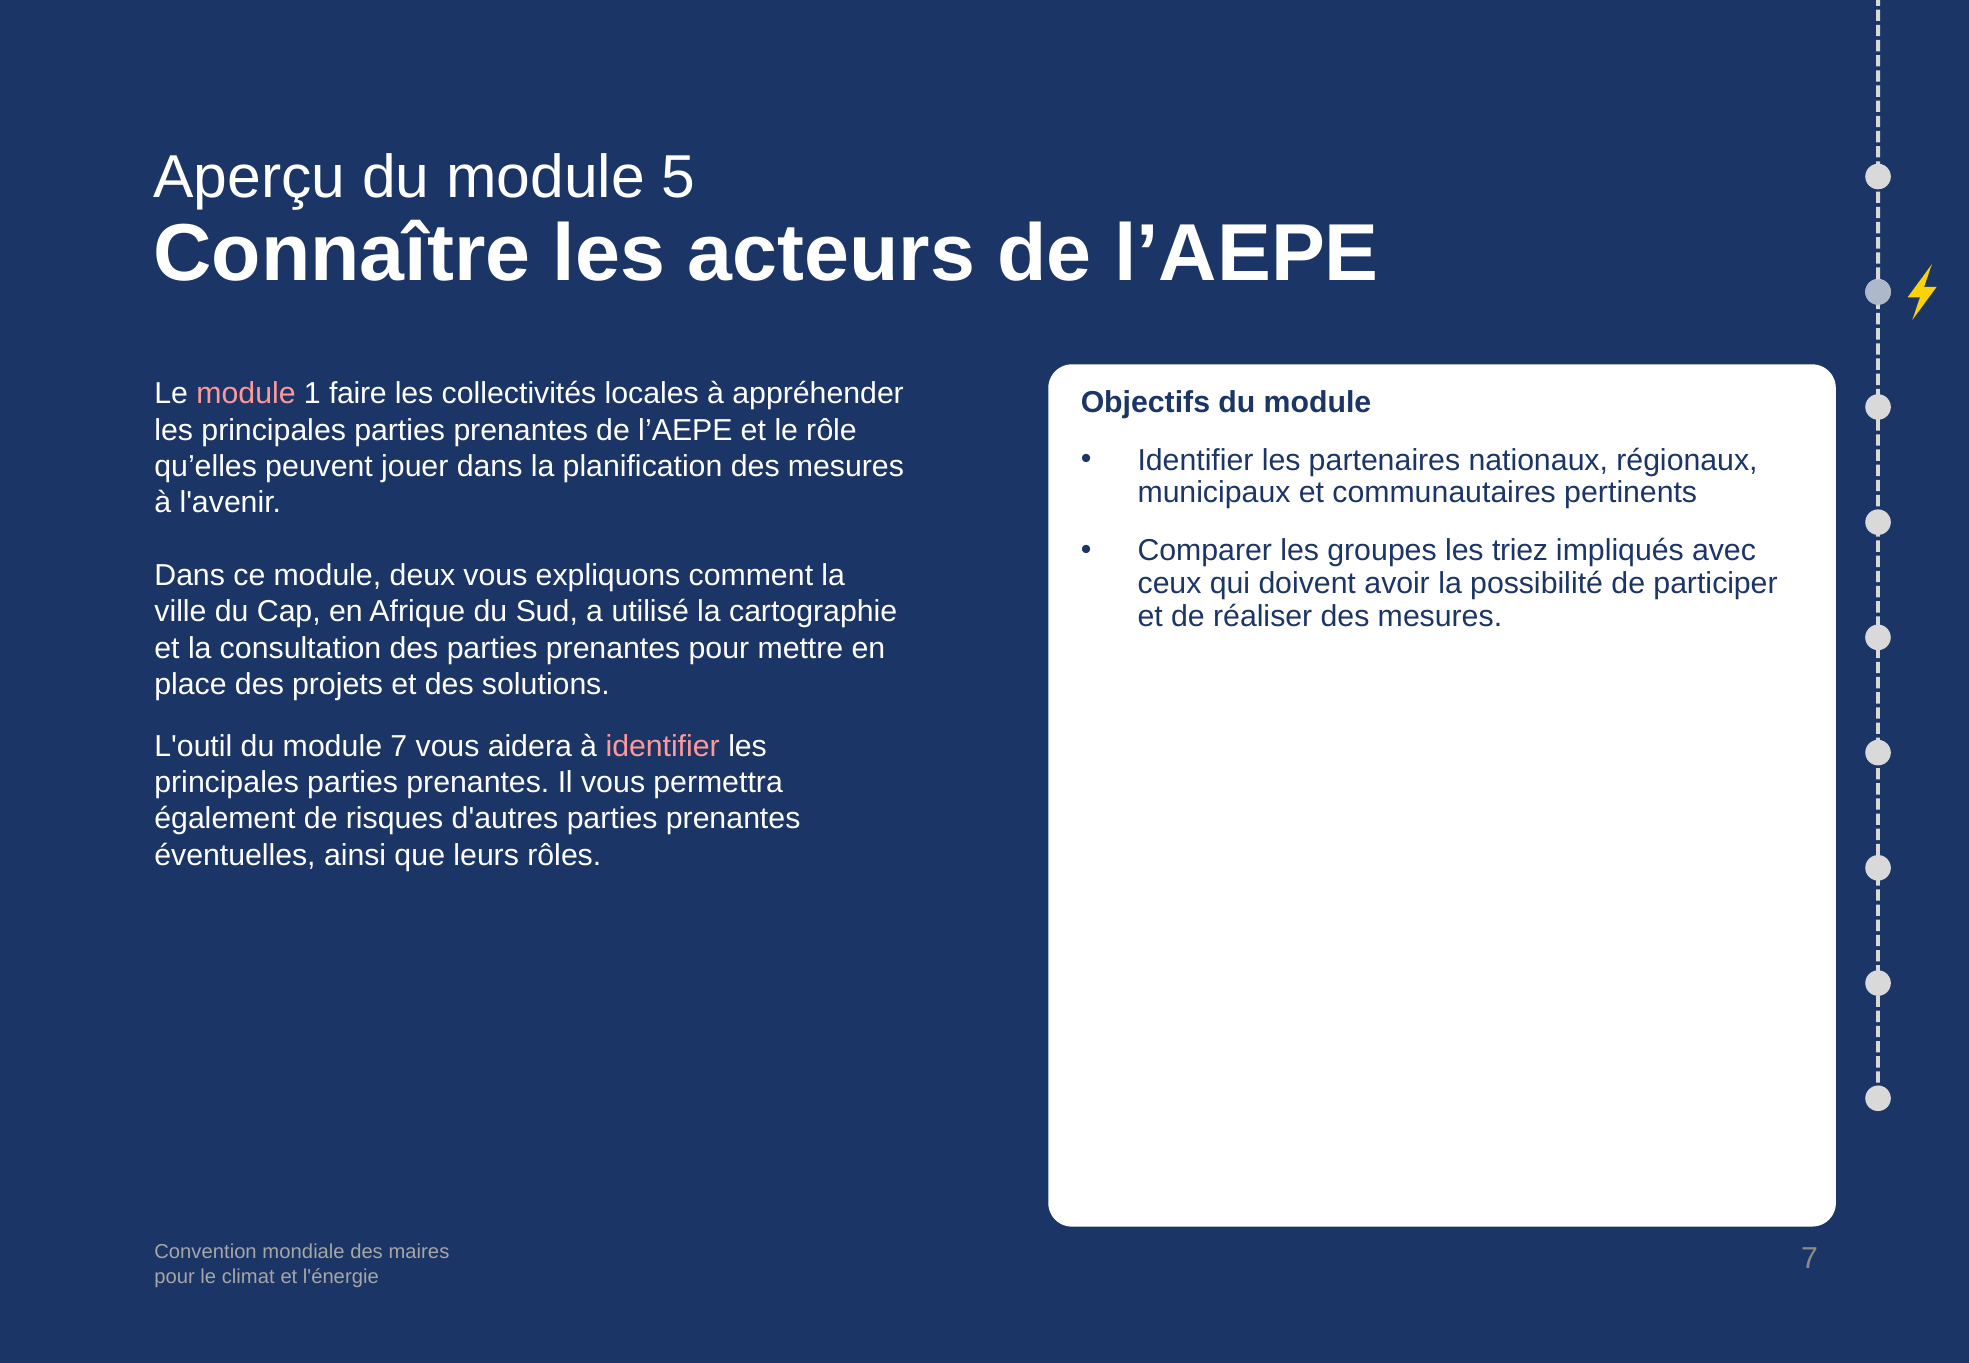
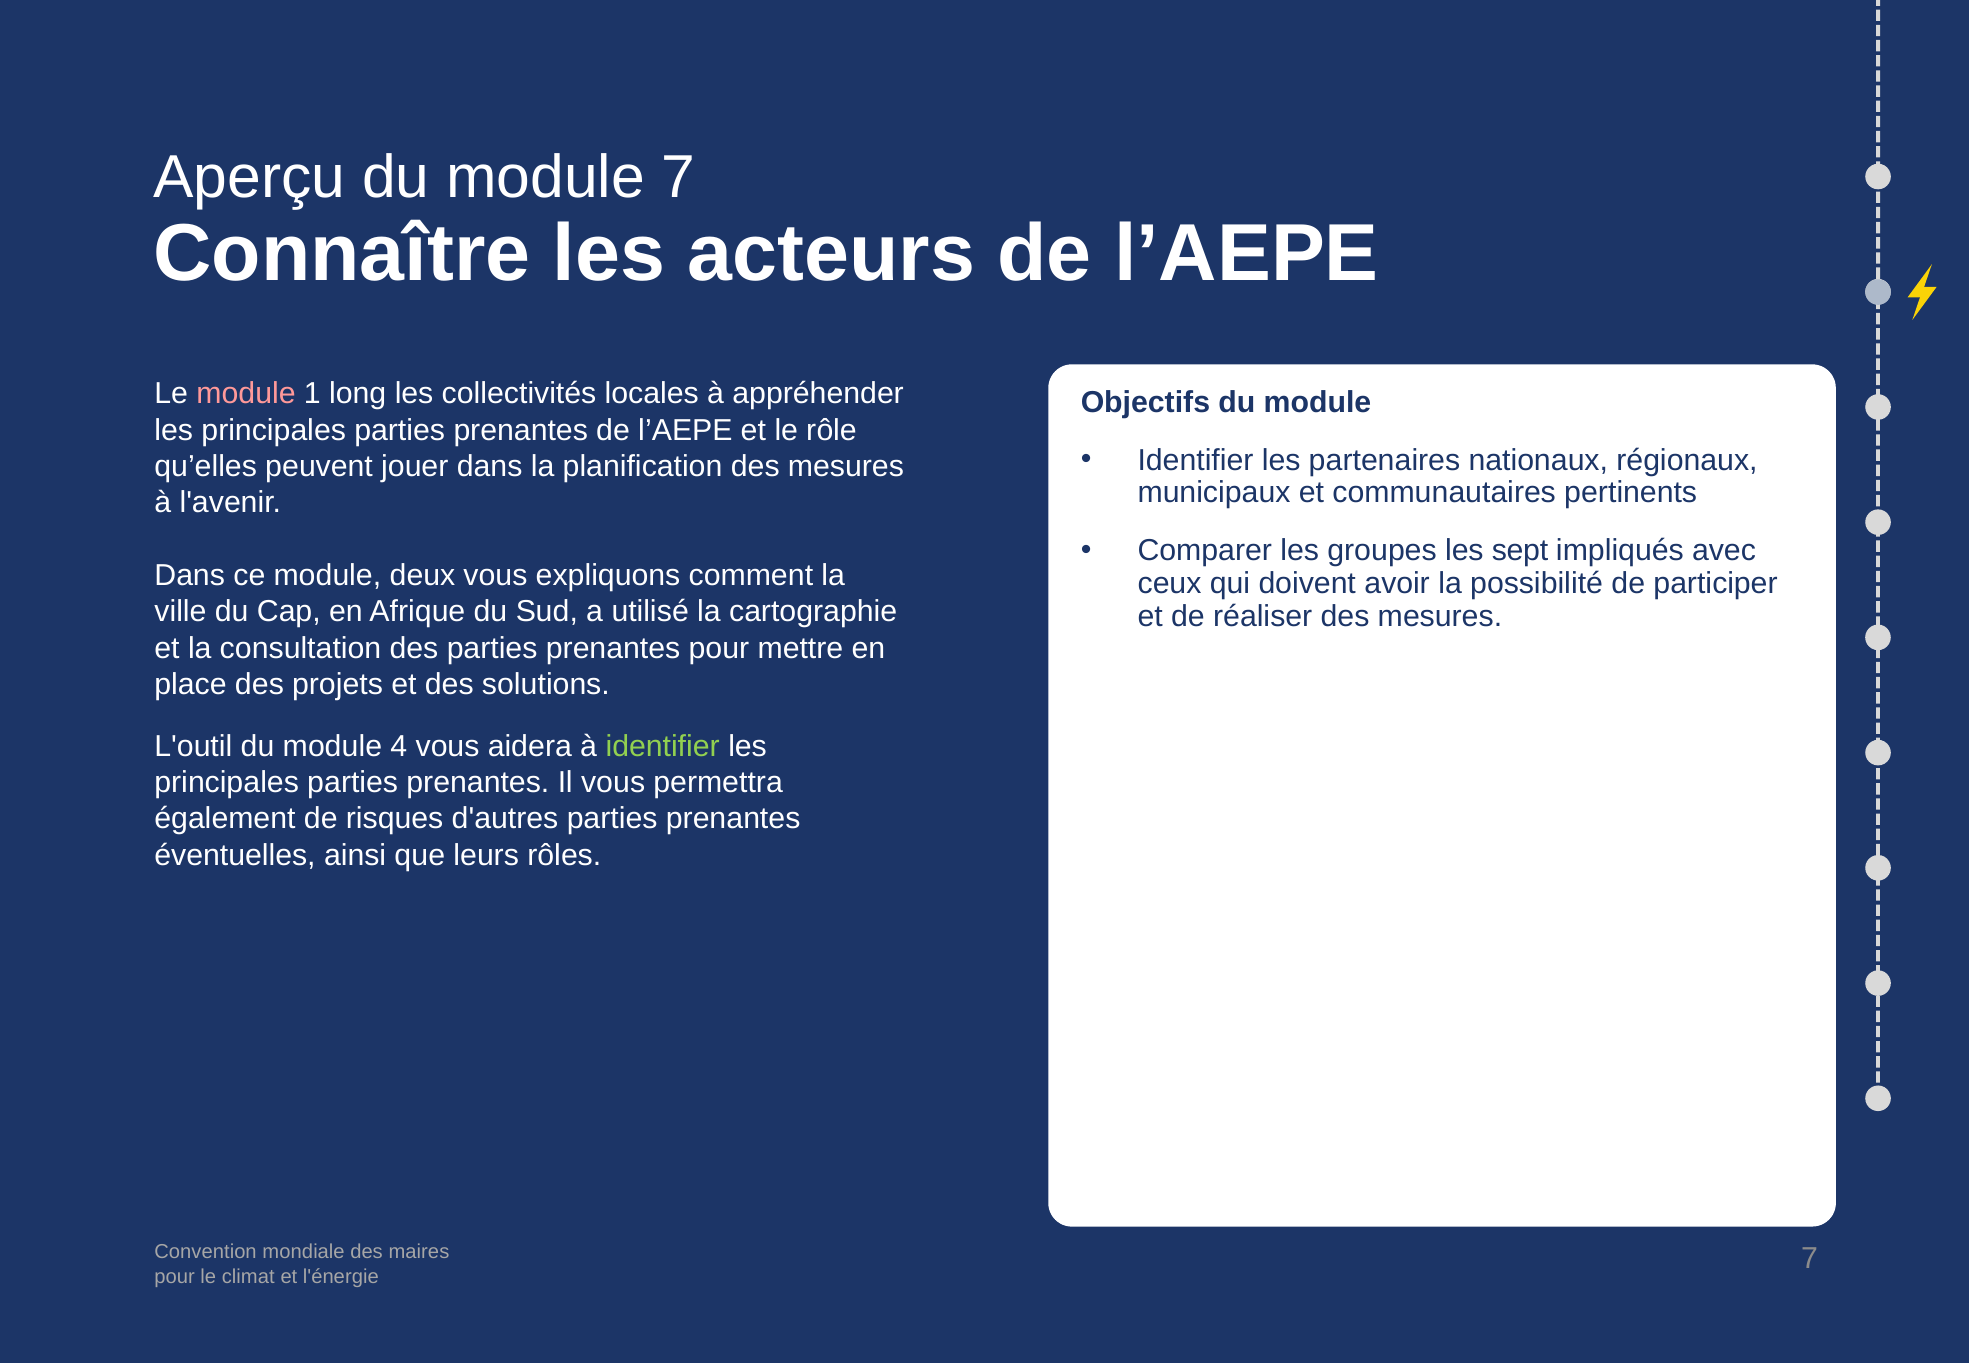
module 5: 5 -> 7
faire: faire -> long
triez: triez -> sept
module 7: 7 -> 4
identifier at (663, 746) colour: pink -> light green
